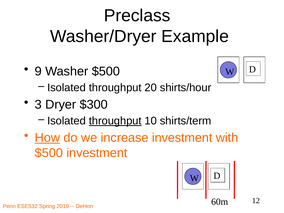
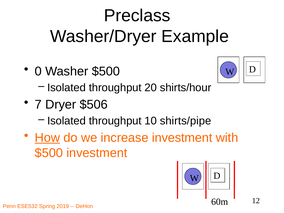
9: 9 -> 0
3: 3 -> 7
$300: $300 -> $506
throughput at (115, 121) underline: present -> none
shirts/term: shirts/term -> shirts/pipe
